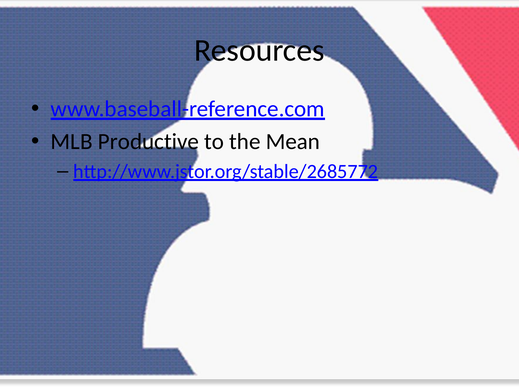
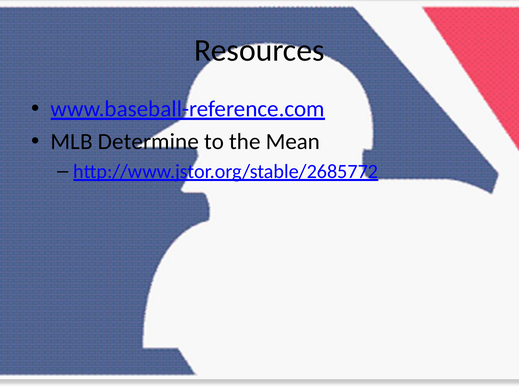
Productive: Productive -> Determine
